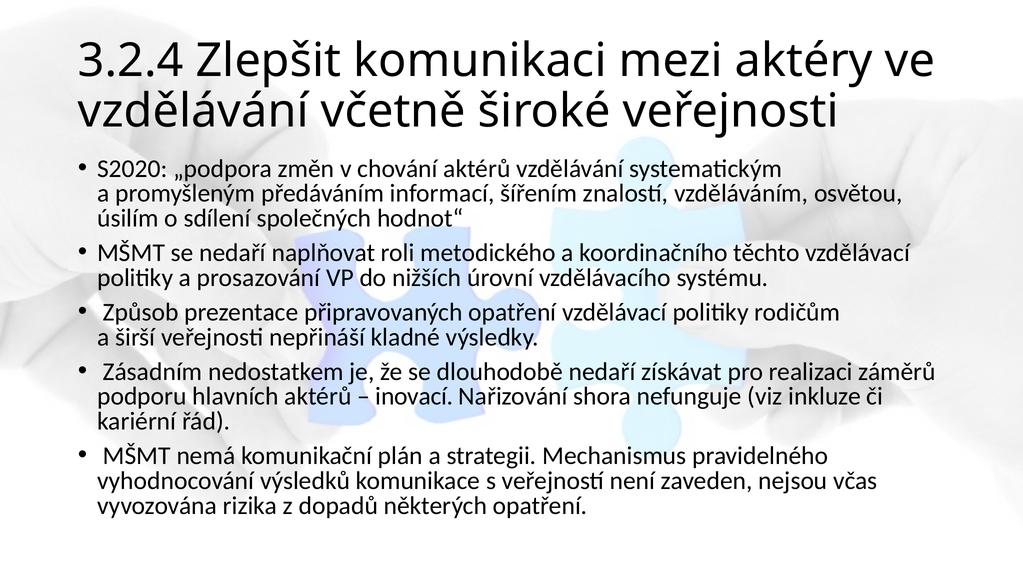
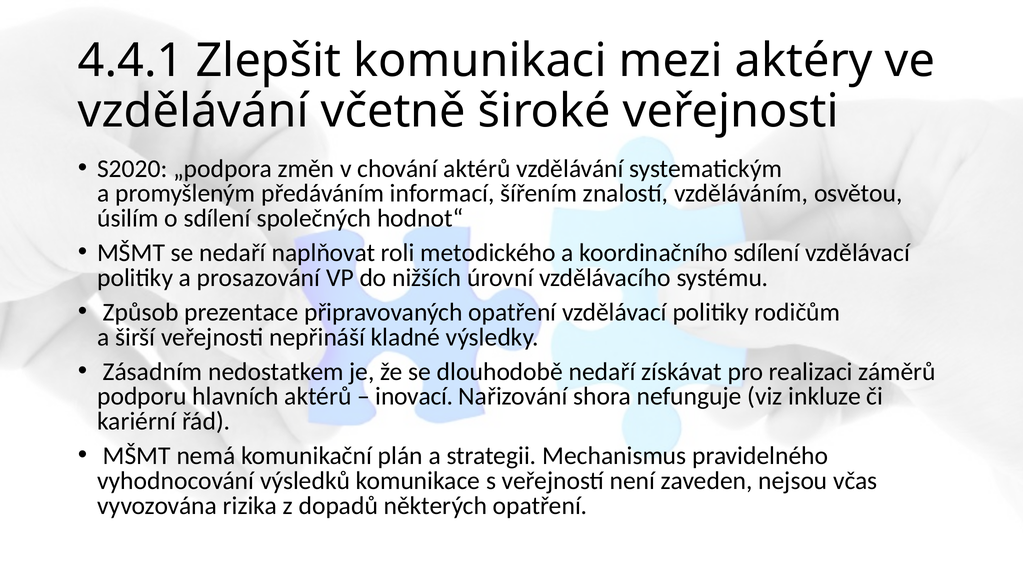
3.2.4: 3.2.4 -> 4.4.1
koordinačního těchto: těchto -> sdílení
